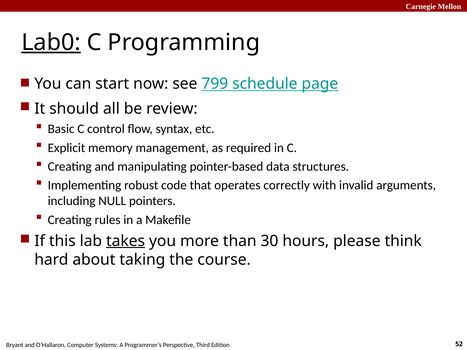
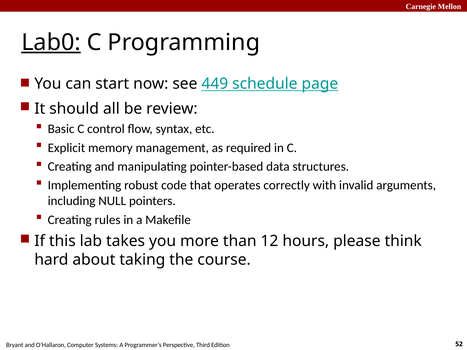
799: 799 -> 449
takes underline: present -> none
30: 30 -> 12
